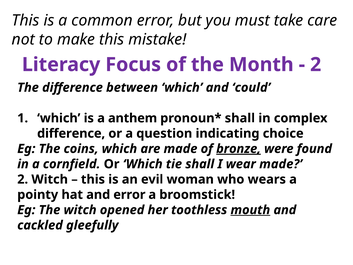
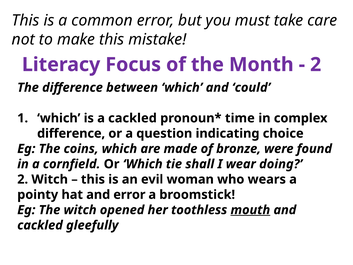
a anthem: anthem -> cackled
shall at (240, 118): shall -> time
bronze underline: present -> none
wear made: made -> doing
